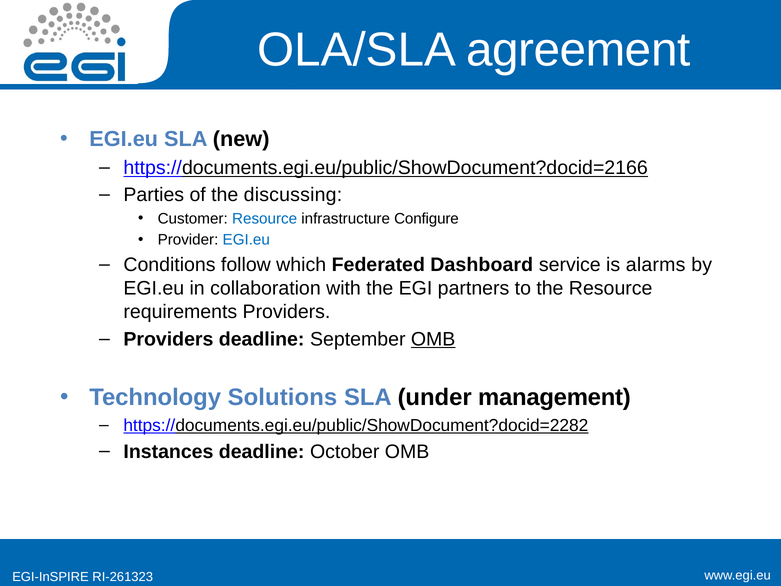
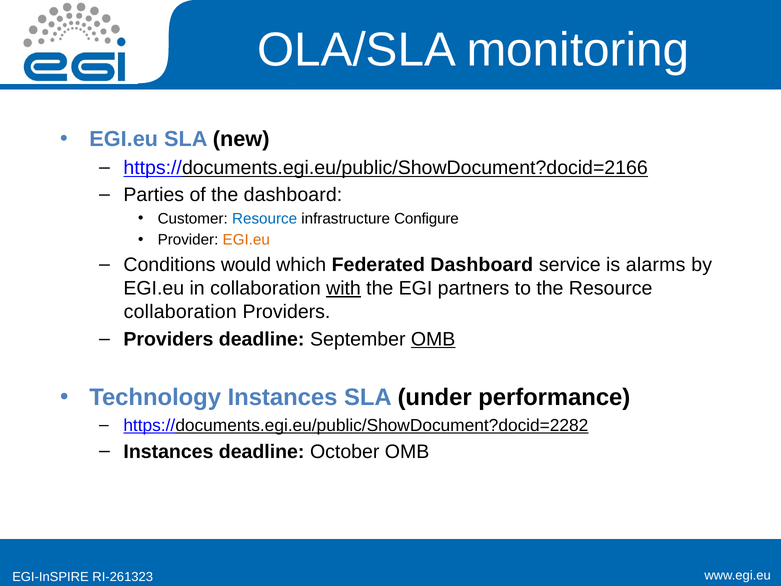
agreement: agreement -> monitoring
the discussing: discussing -> dashboard
EGI.eu at (246, 240) colour: blue -> orange
follow: follow -> would
with underline: none -> present
requirements at (180, 312): requirements -> collaboration
Technology Solutions: Solutions -> Instances
management: management -> performance
